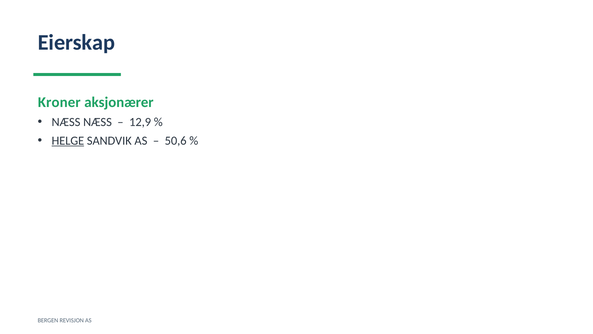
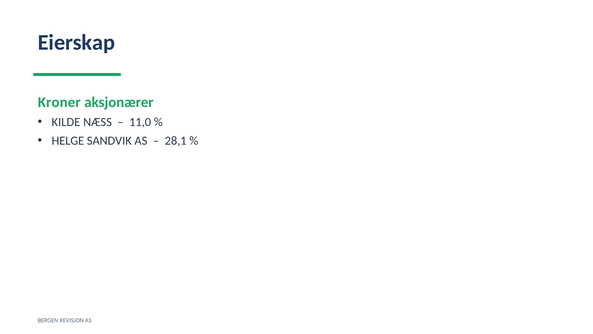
NÆSS at (66, 122): NÆSS -> KILDE
12,9: 12,9 -> 11,0
HELGE underline: present -> none
50,6: 50,6 -> 28,1
